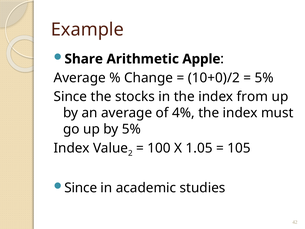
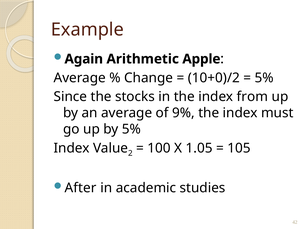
Share: Share -> Again
4%: 4% -> 9%
Since at (81, 188): Since -> After
